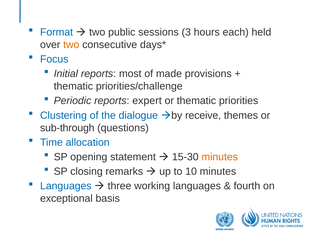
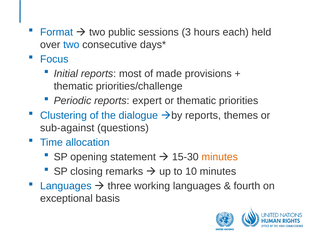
two at (71, 45) colour: orange -> blue
receive at (203, 115): receive -> reports
sub-through: sub-through -> sub-against
